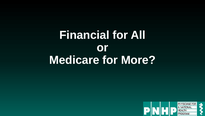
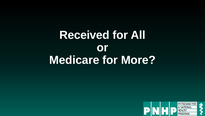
Financial: Financial -> Received
